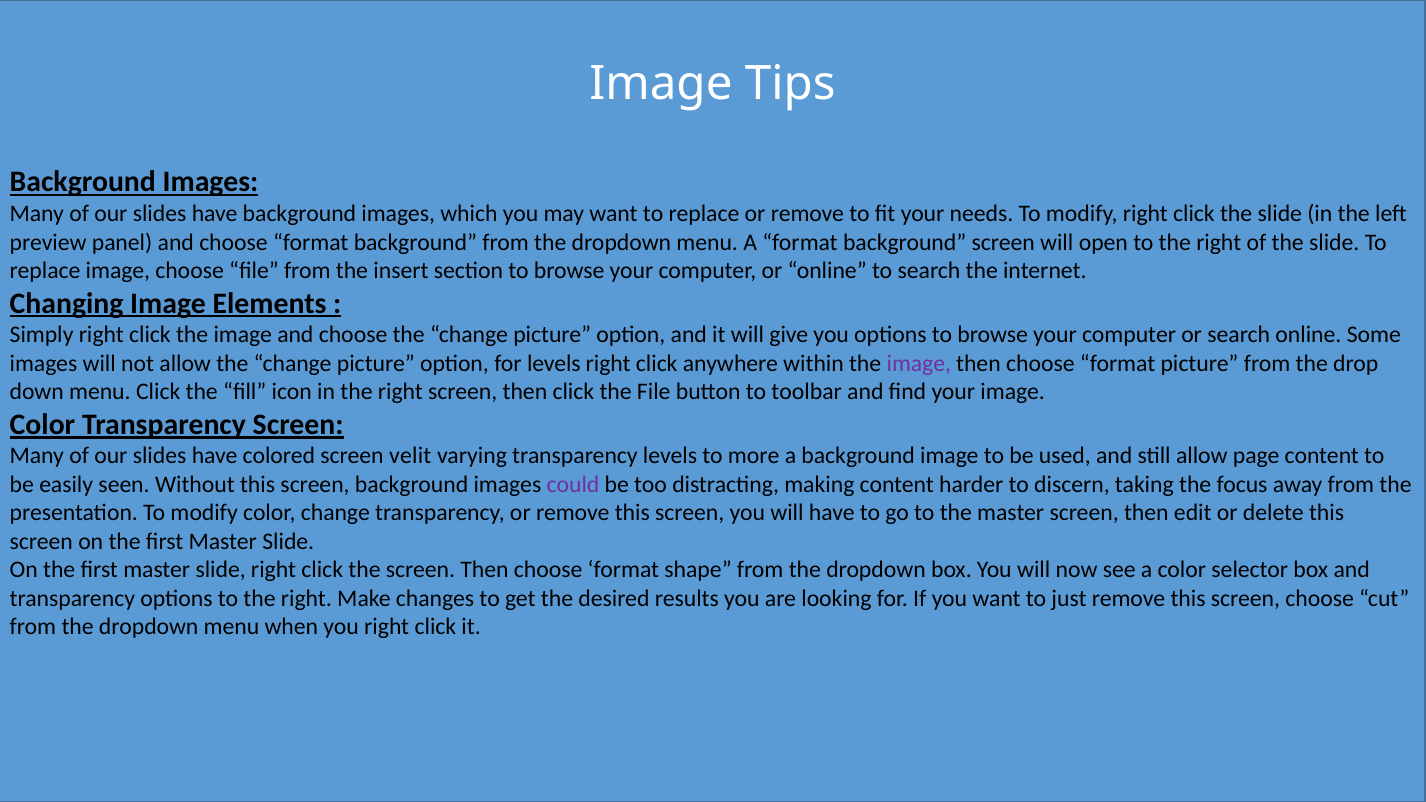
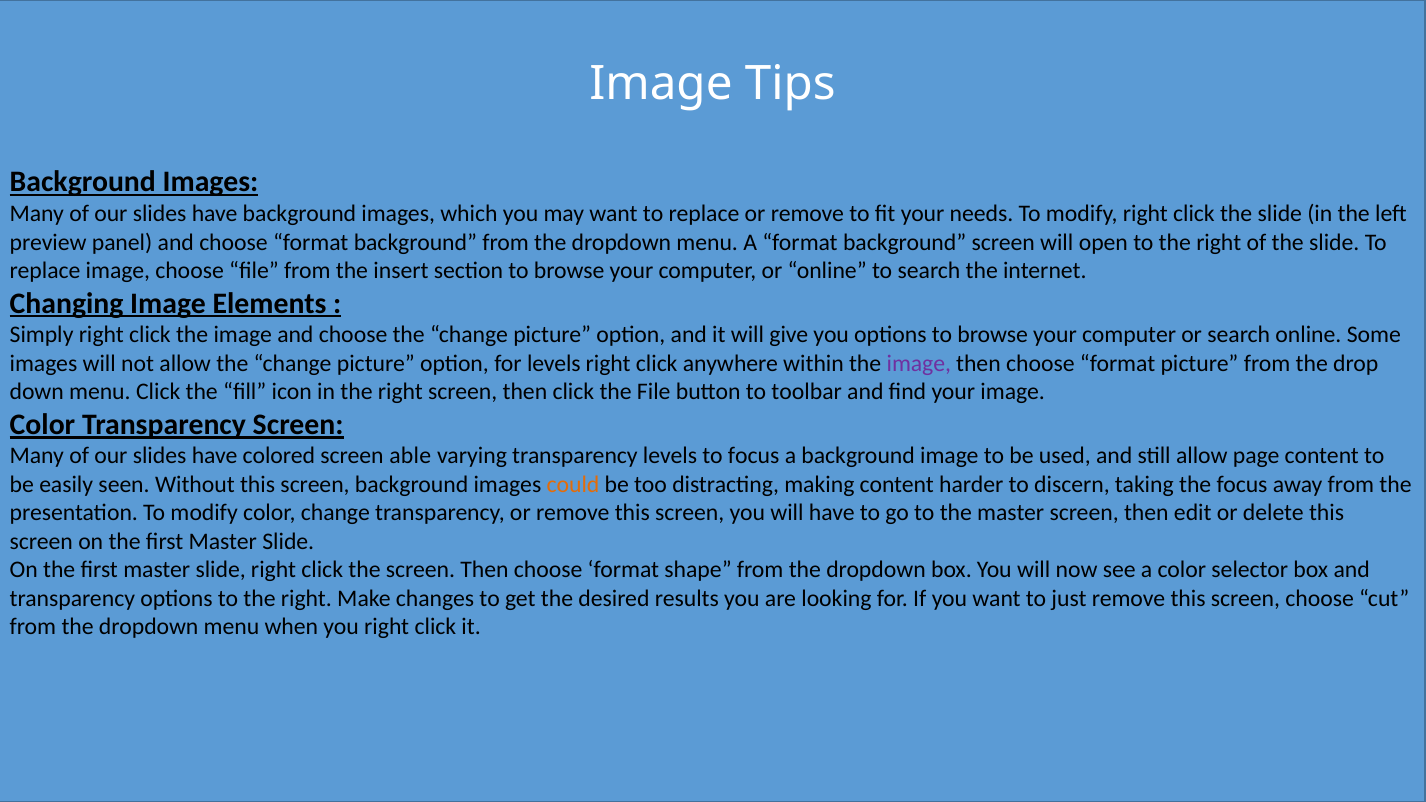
velit: velit -> able
to more: more -> focus
could colour: purple -> orange
